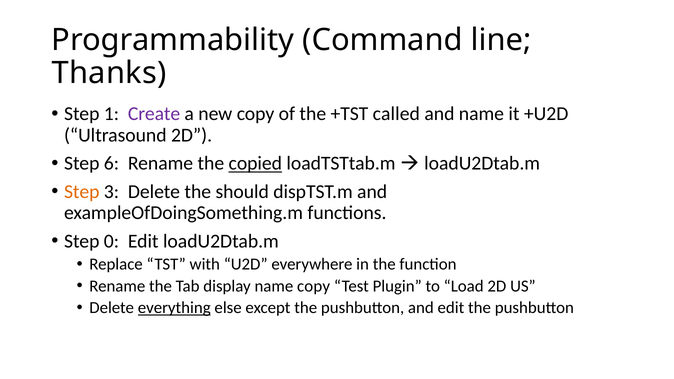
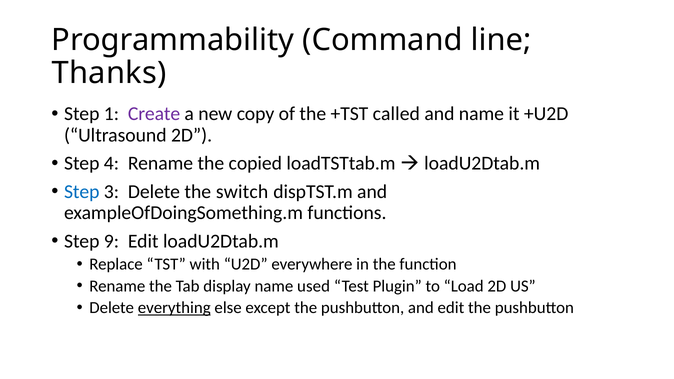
6: 6 -> 4
copied underline: present -> none
Step at (82, 192) colour: orange -> blue
should: should -> switch
0: 0 -> 9
name copy: copy -> used
